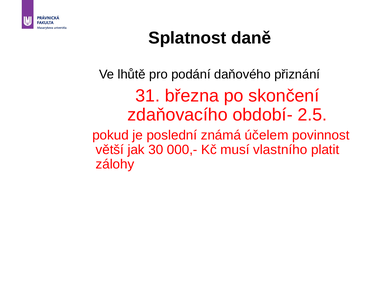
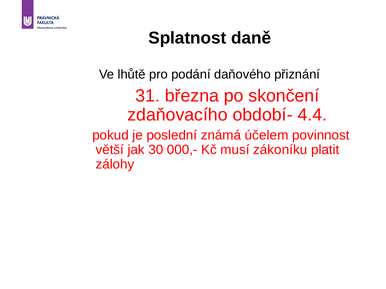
2.5: 2.5 -> 4.4
vlastního: vlastního -> zákoníku
